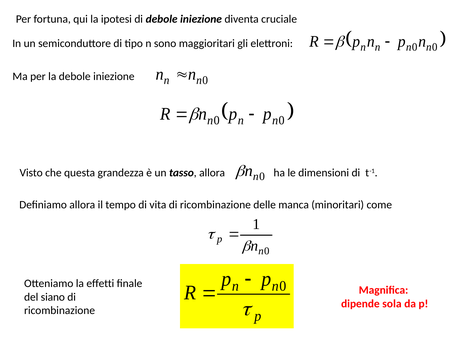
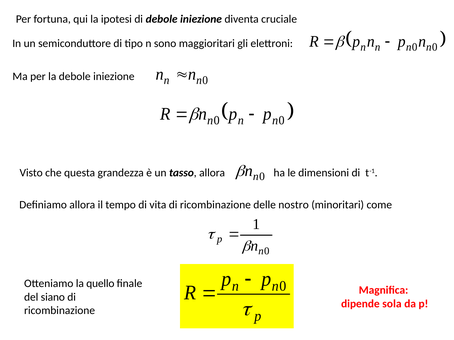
manca: manca -> nostro
effetti: effetti -> quello
